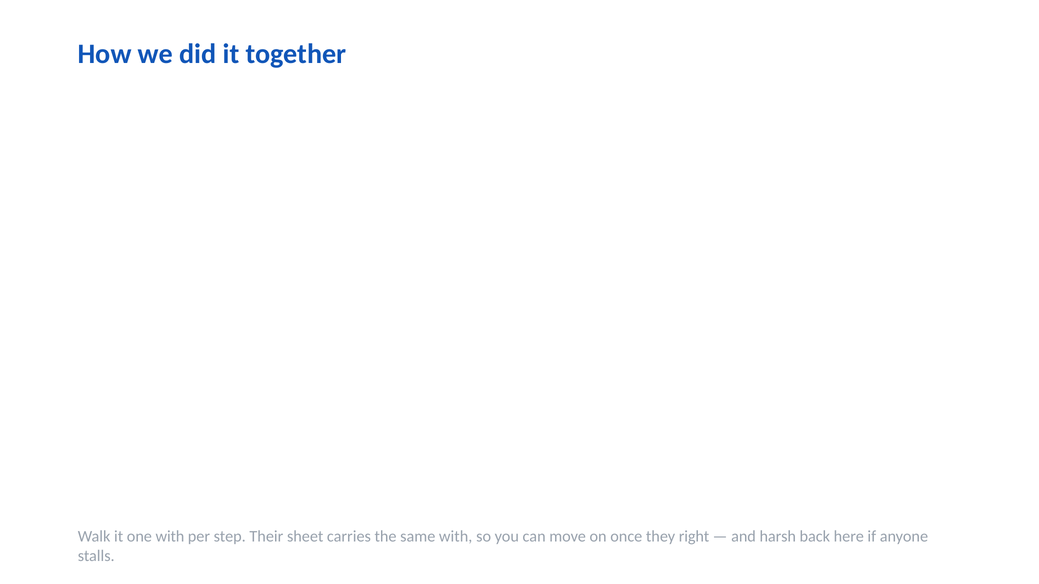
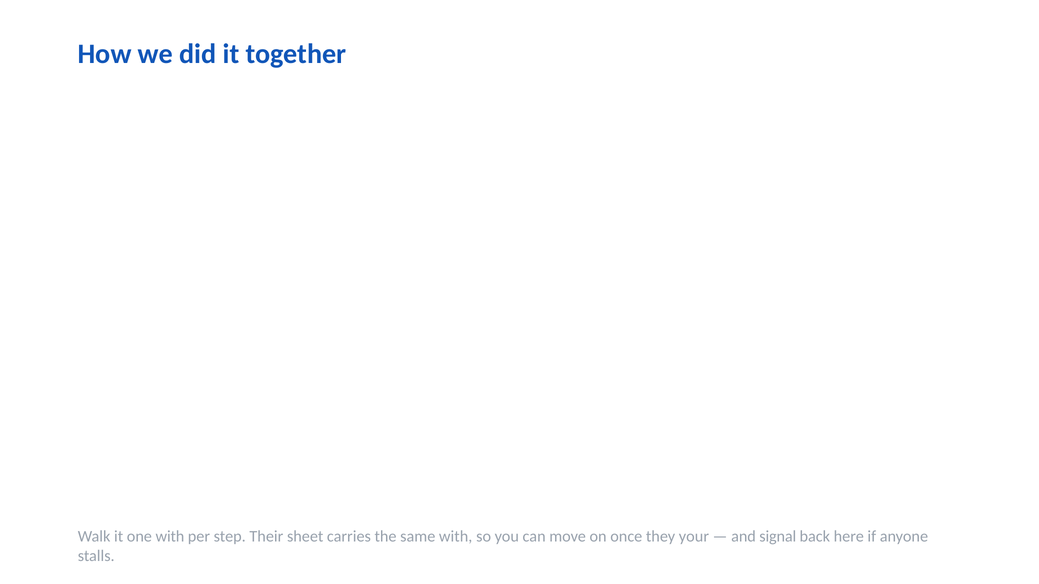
right: right -> your
harsh: harsh -> signal
